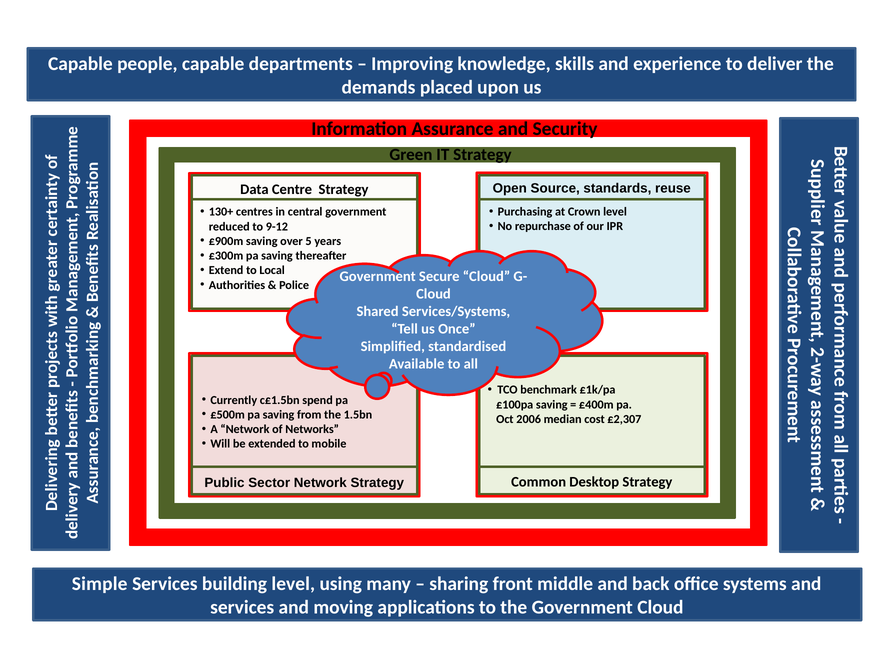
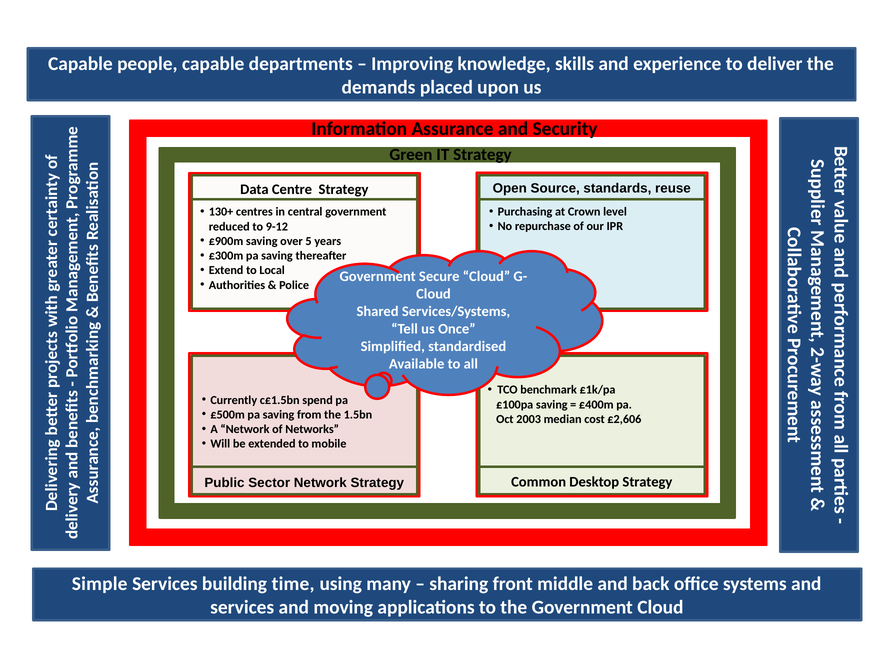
2006: 2006 -> 2003
£2,307: £2,307 -> £2,606
building level: level -> time
